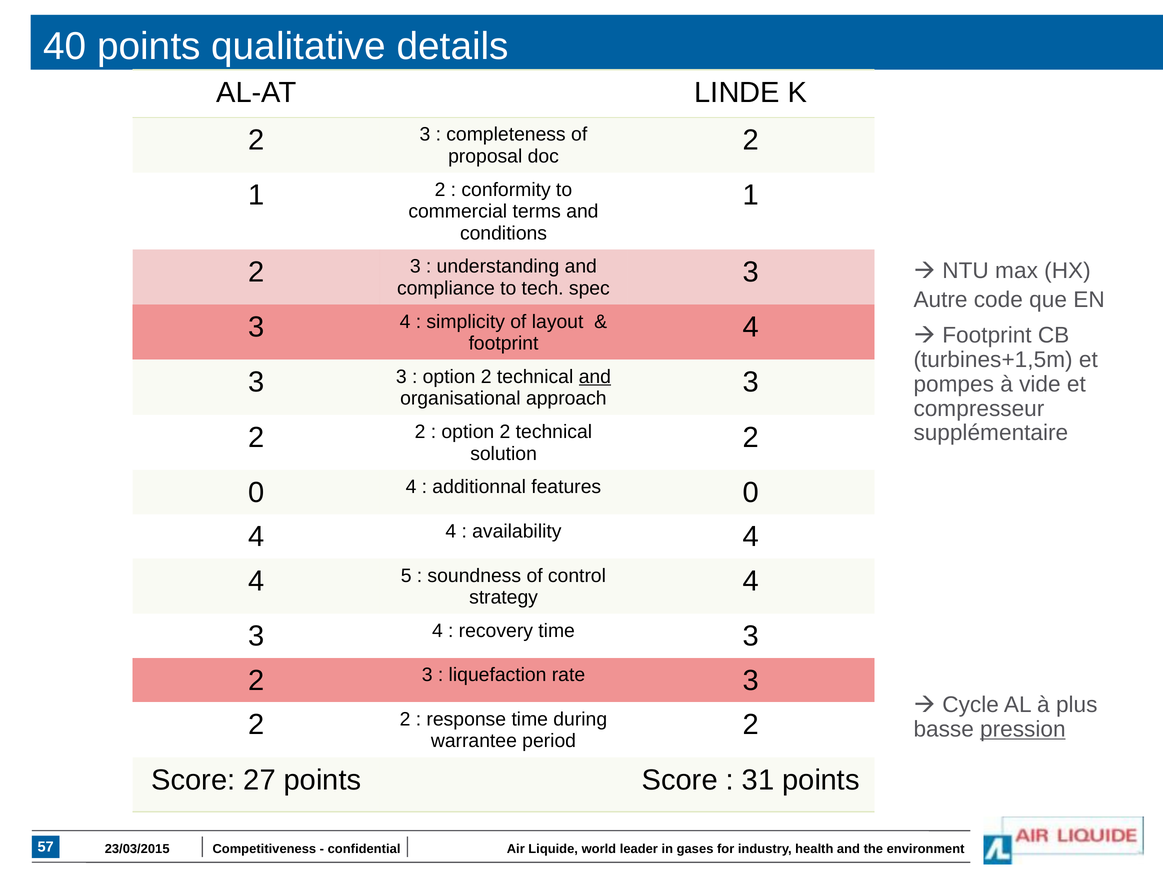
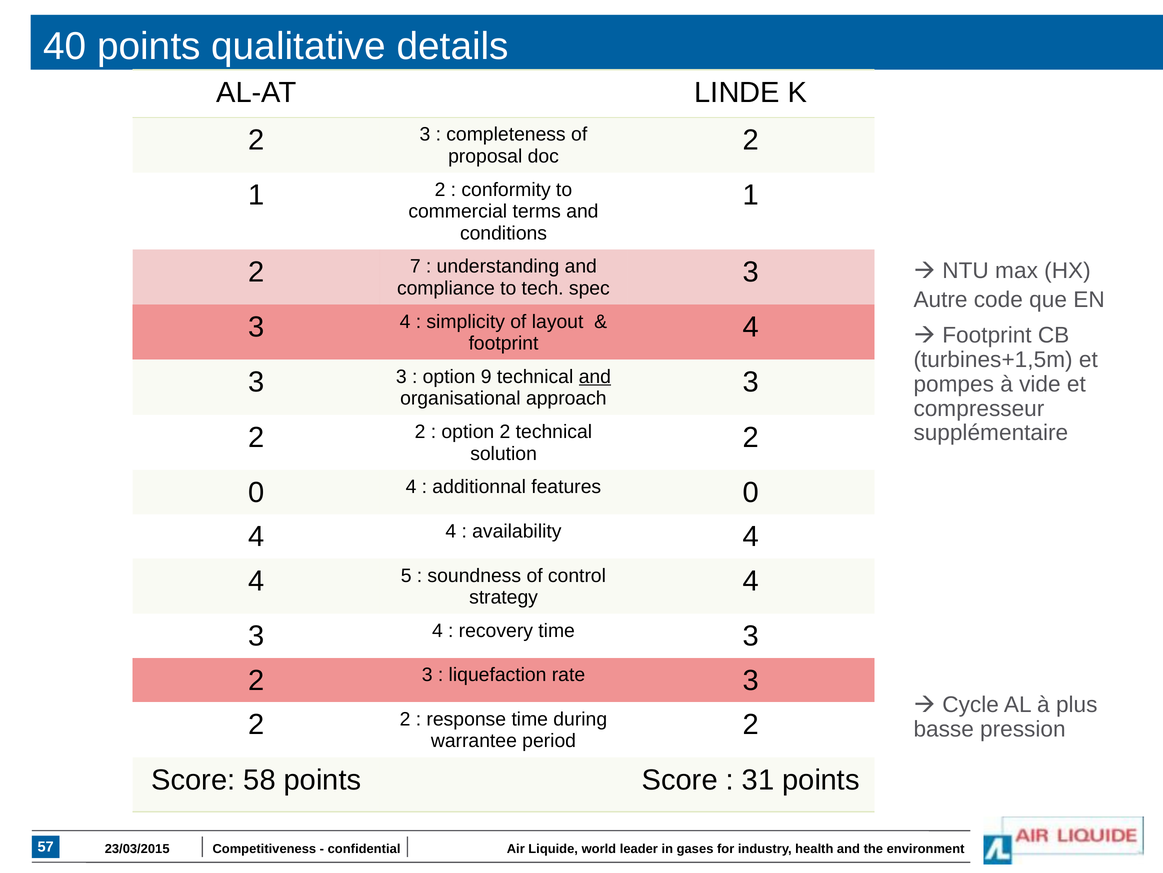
3 at (415, 266): 3 -> 7
2 at (486, 376): 2 -> 9
pression underline: present -> none
27: 27 -> 58
